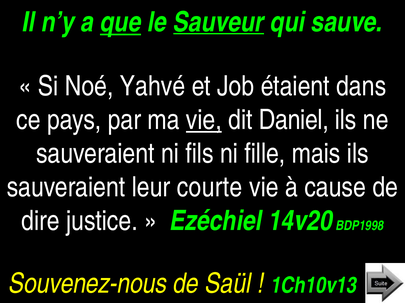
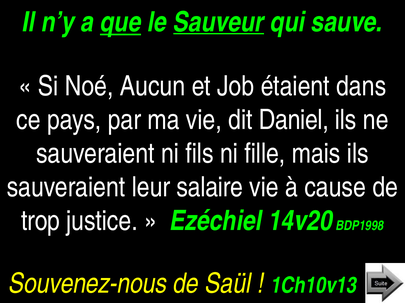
Yahvé: Yahvé -> Aucun
vie at (204, 120) underline: present -> none
courte: courte -> salaire
dire: dire -> trop
